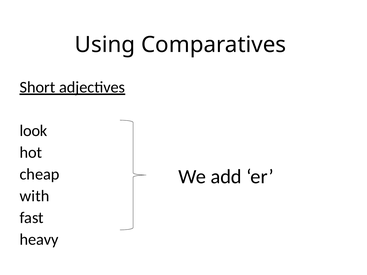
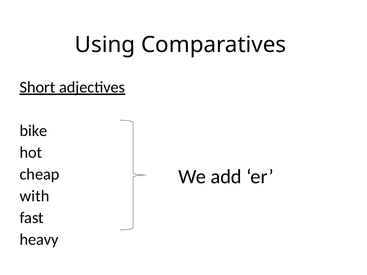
look: look -> bike
